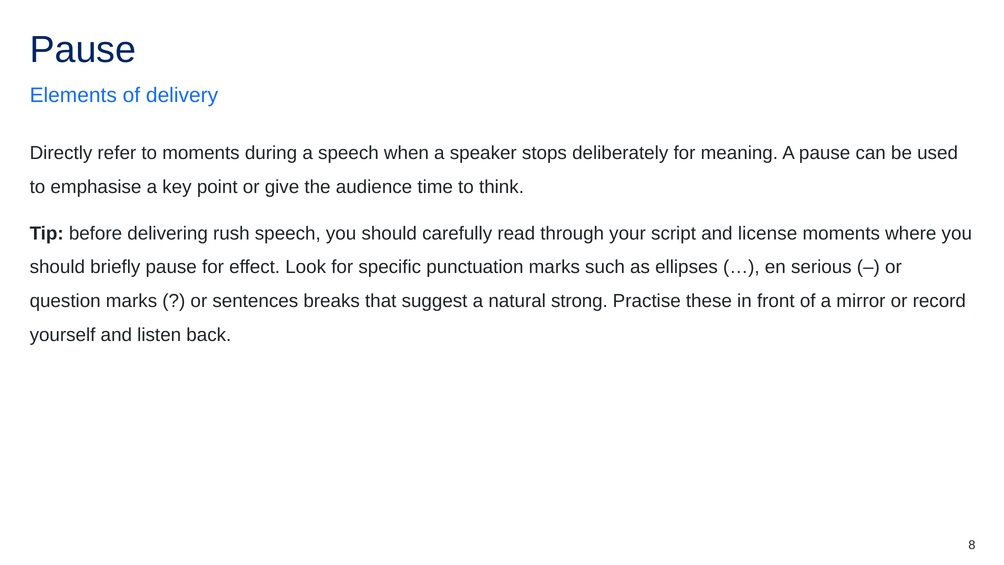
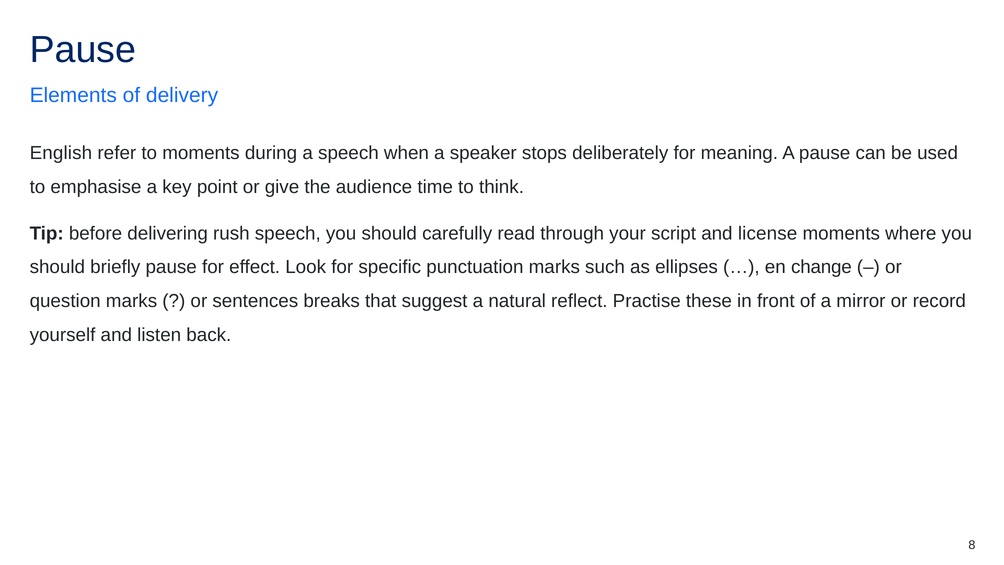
Directly: Directly -> English
serious: serious -> change
strong: strong -> reflect
